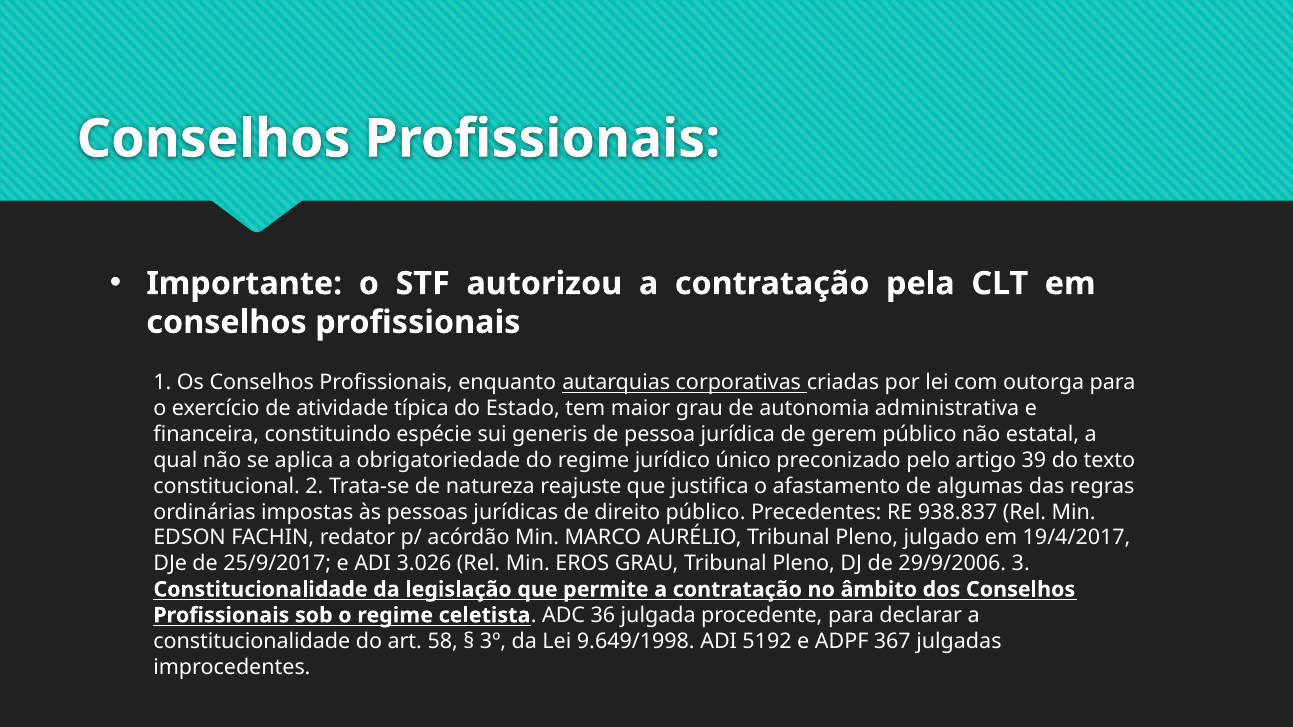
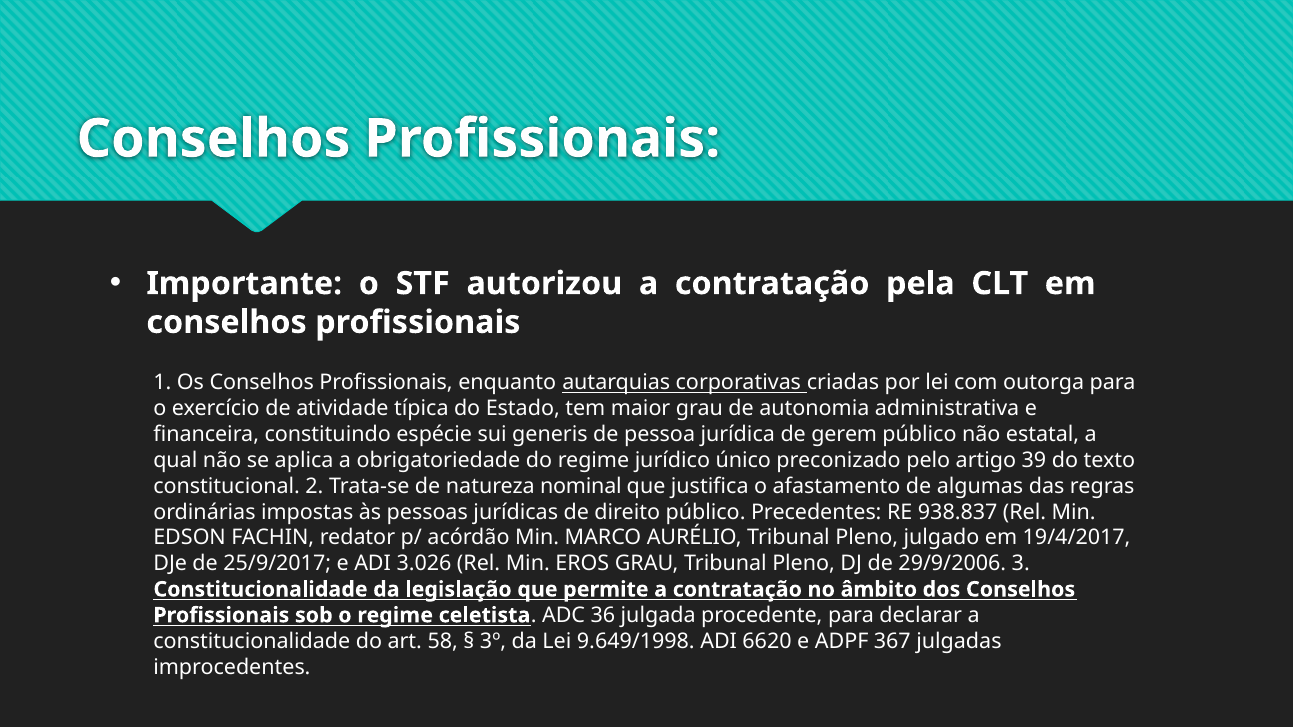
reajuste: reajuste -> nominal
5192: 5192 -> 6620
